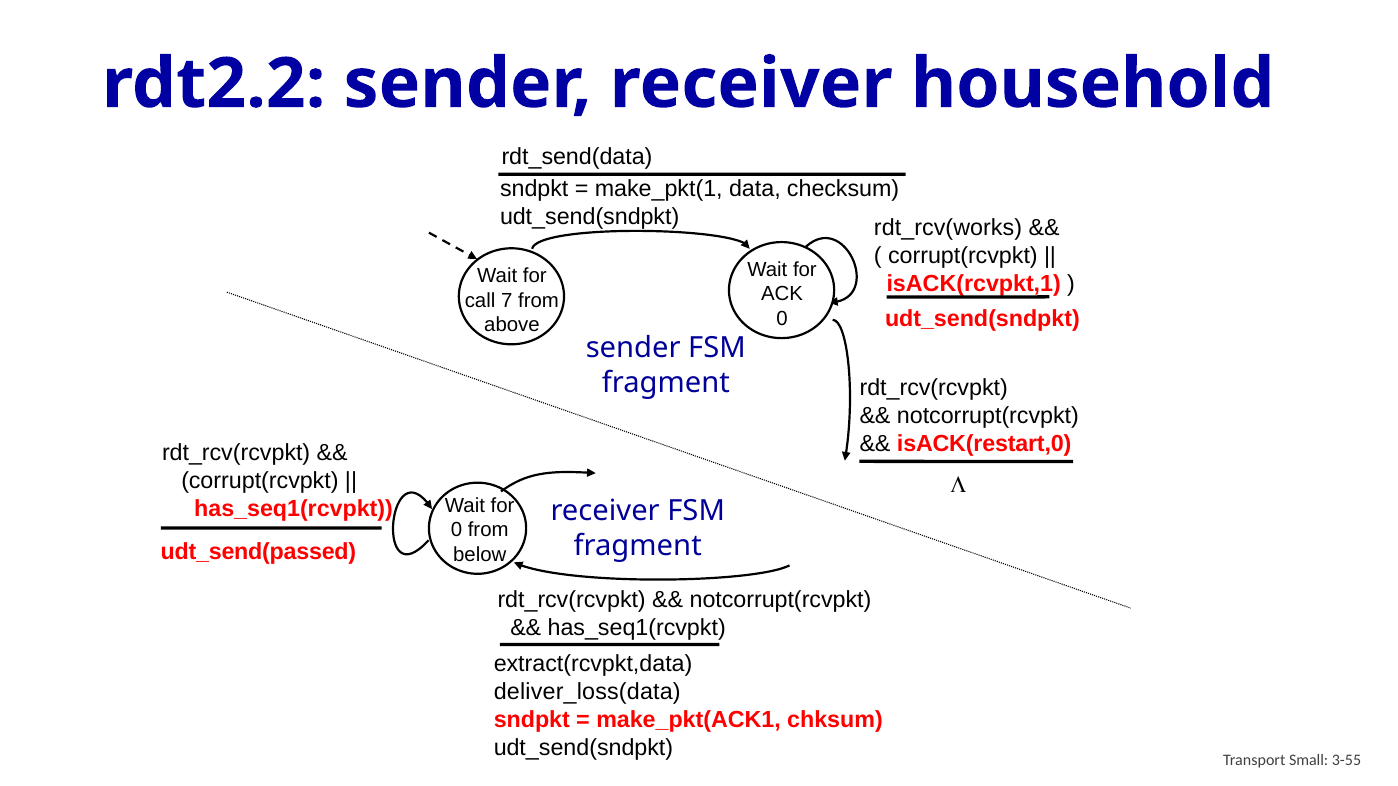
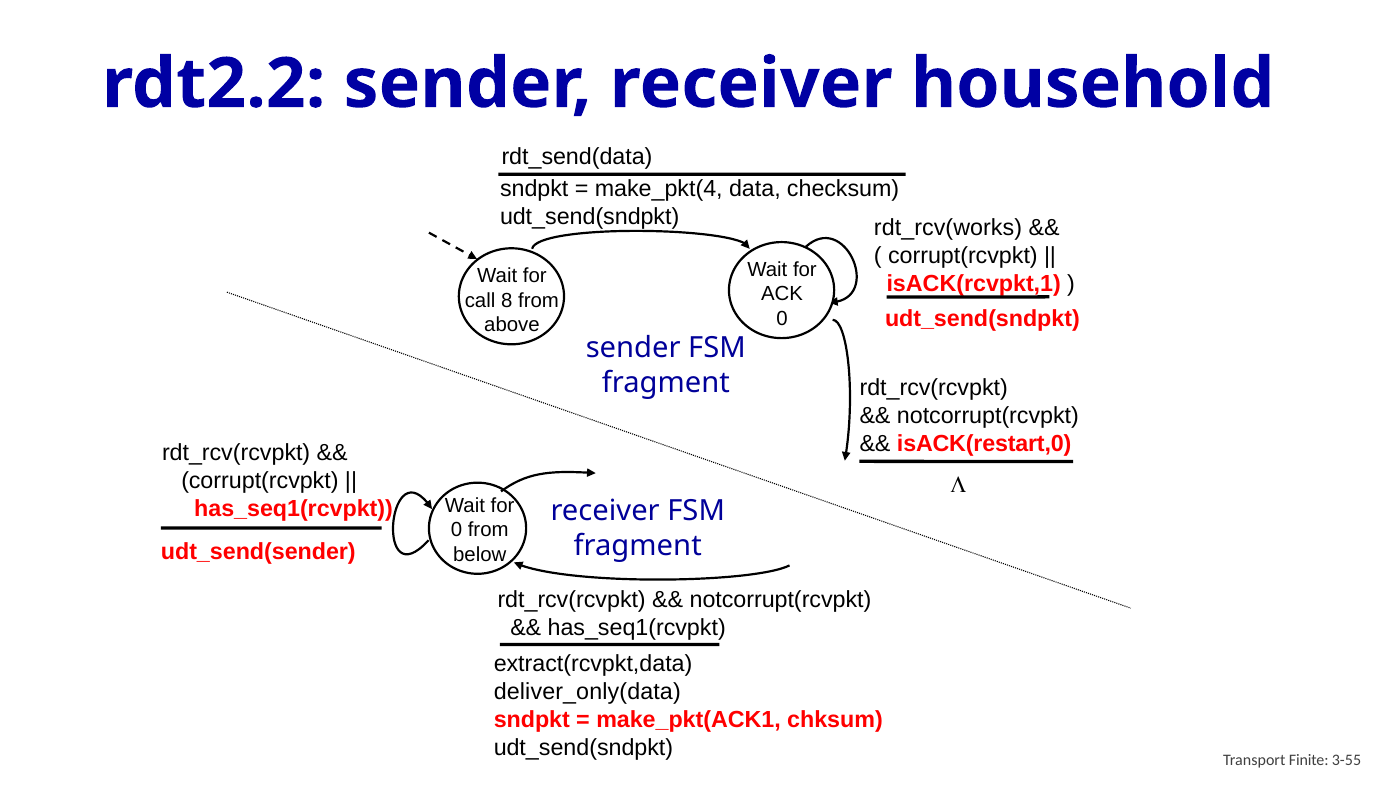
make_pkt(1: make_pkt(1 -> make_pkt(4
7: 7 -> 8
udt_send(passed: udt_send(passed -> udt_send(sender
deliver_loss(data: deliver_loss(data -> deliver_only(data
Small: Small -> Finite
